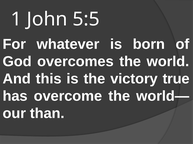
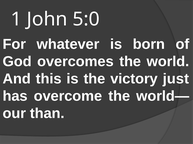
5:5: 5:5 -> 5:0
true: true -> just
